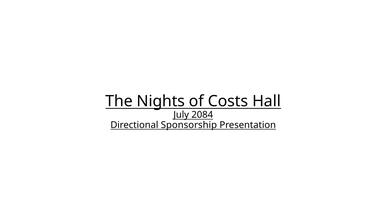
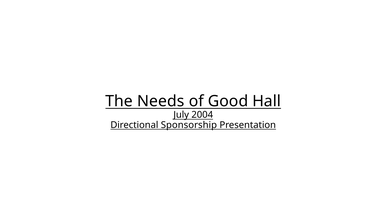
Nights: Nights -> Needs
Costs: Costs -> Good
2084: 2084 -> 2004
